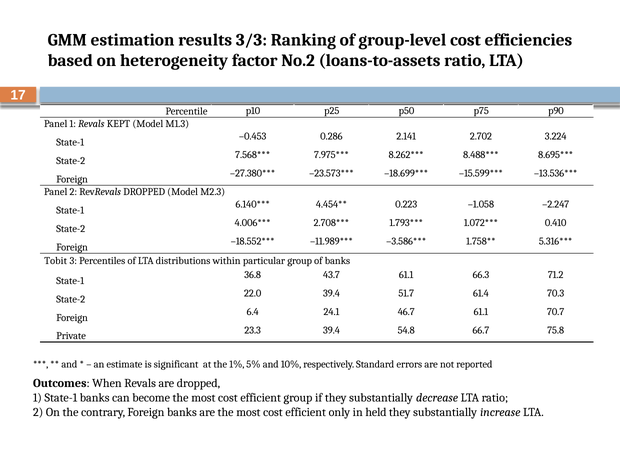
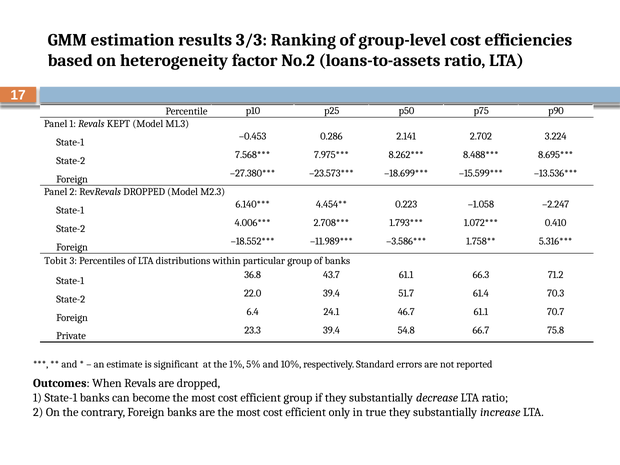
held: held -> true
